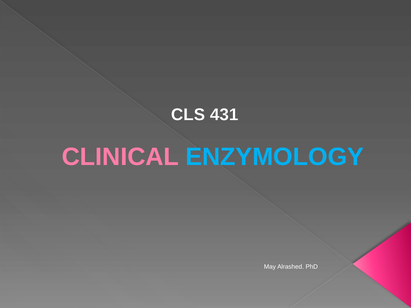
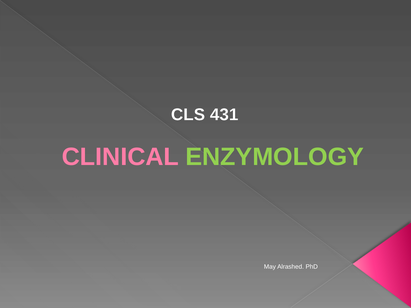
ENZYMOLOGY colour: light blue -> light green
